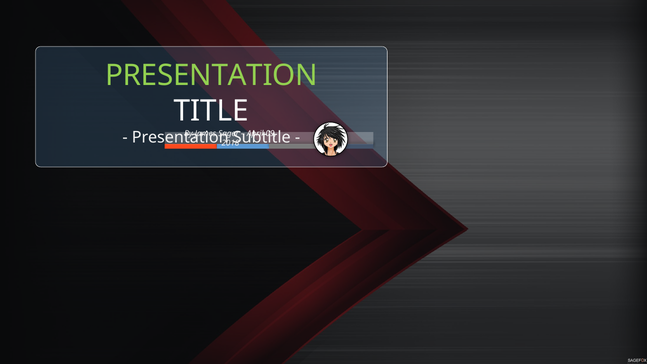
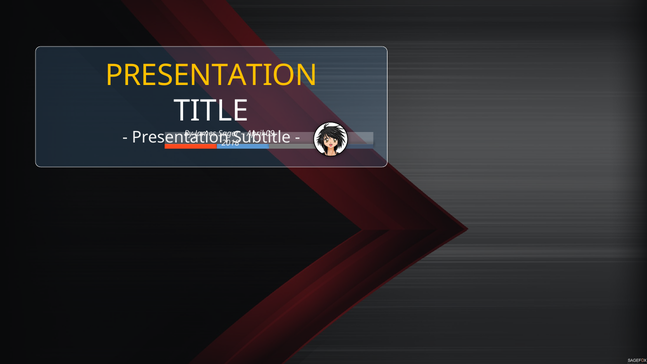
PRESENTATION at (211, 75) colour: light green -> yellow
